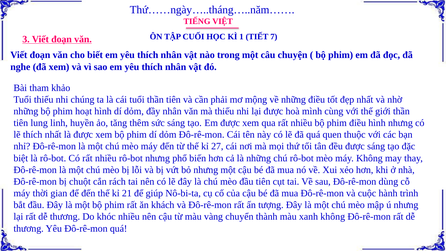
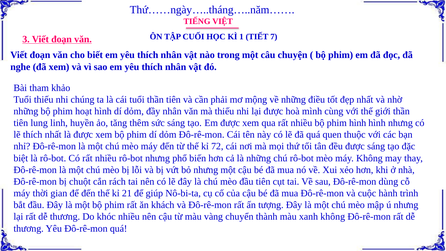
phim điều: điều -> hình
27: 27 -> 72
